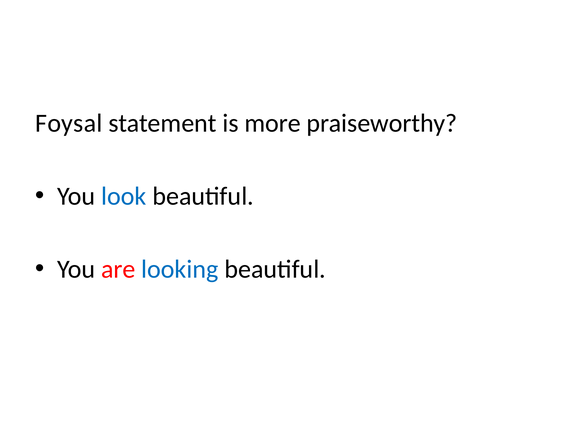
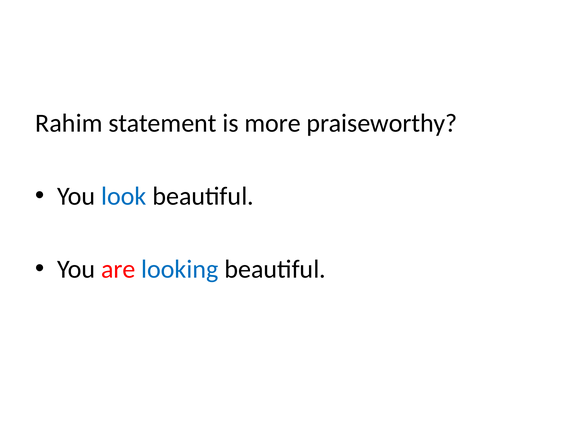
Foysal: Foysal -> Rahim
